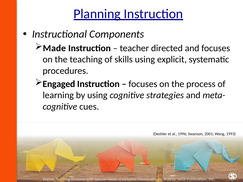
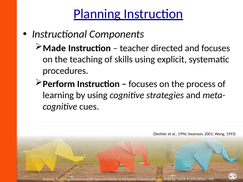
Engaged: Engaged -> Perform
